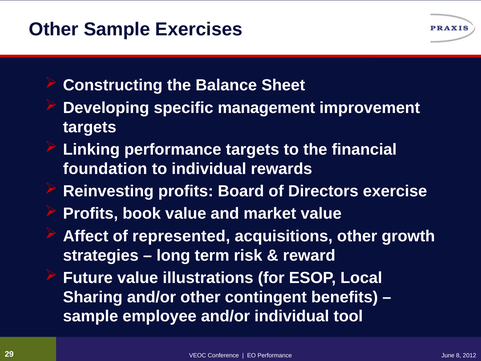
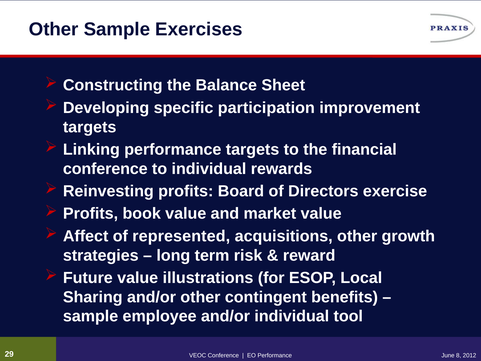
management: management -> participation
foundation at (105, 169): foundation -> conference
